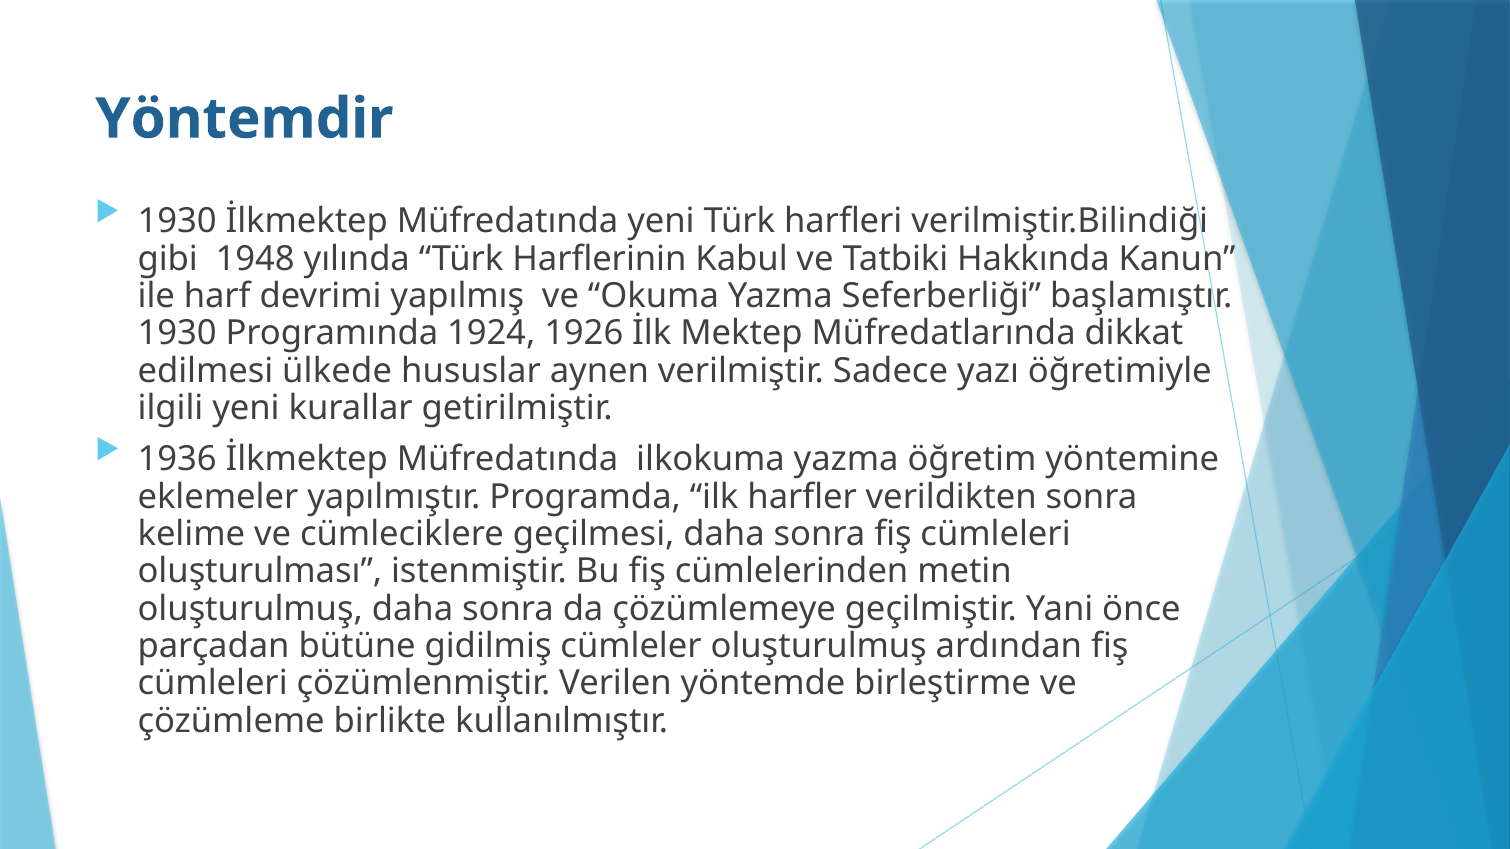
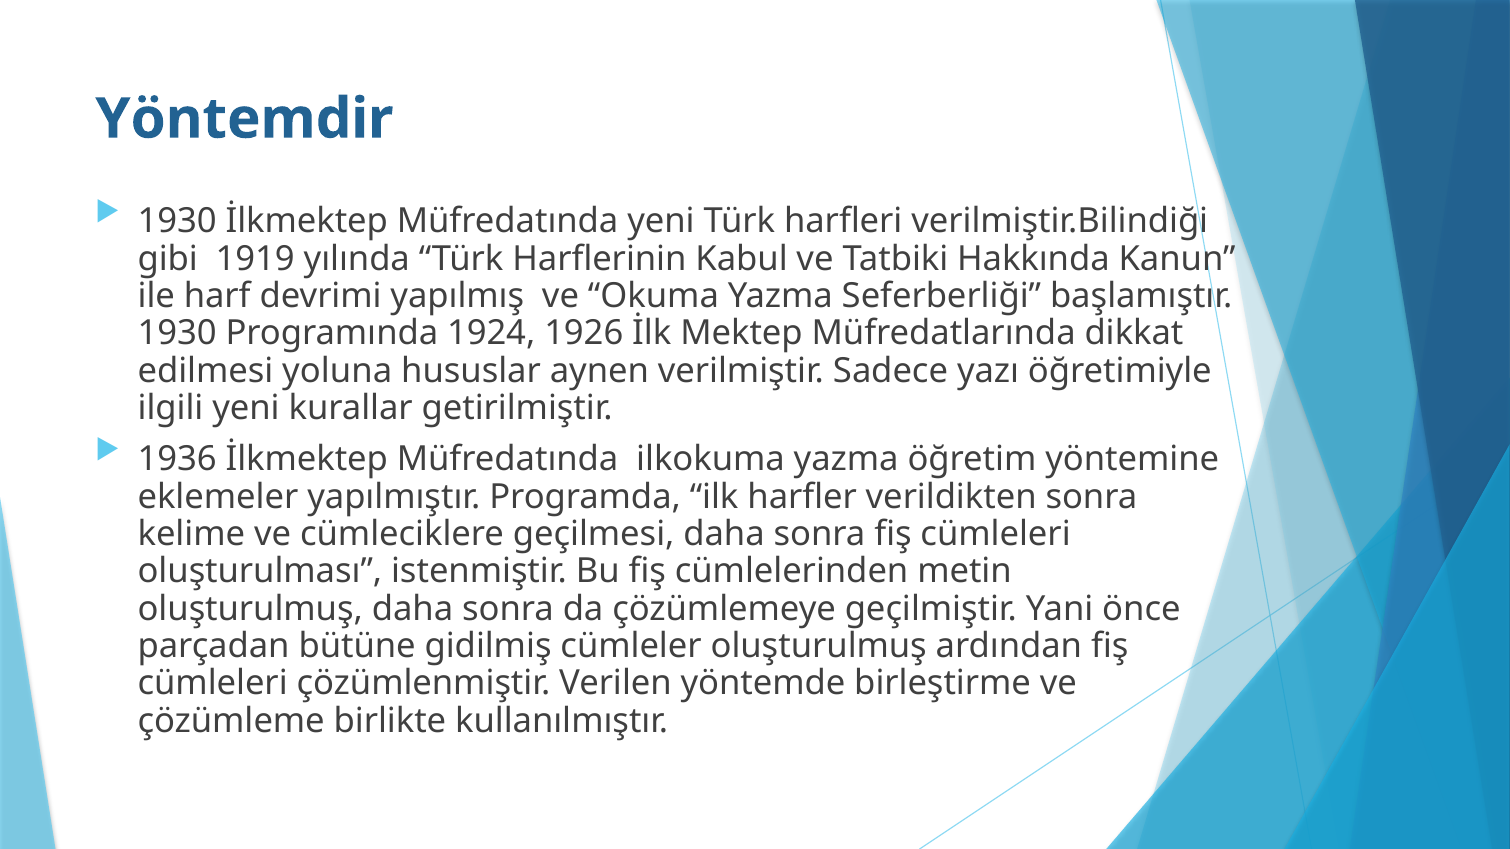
1948: 1948 -> 1919
ülkede: ülkede -> yoluna
